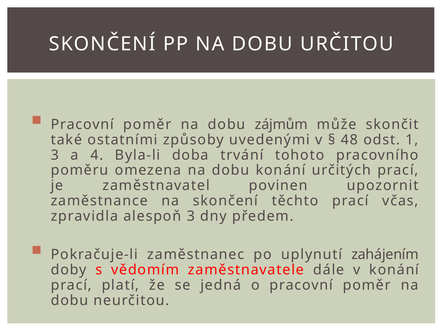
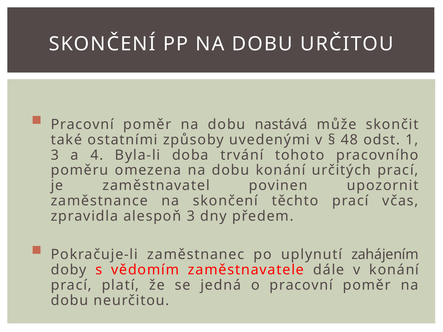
zájmům: zájmům -> nastává
